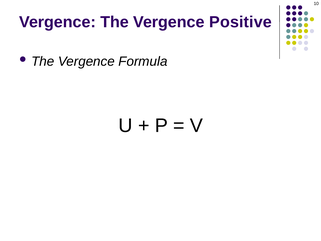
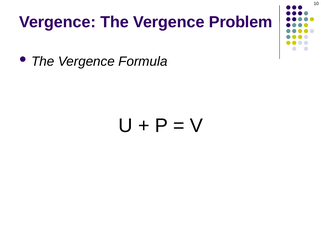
Positive: Positive -> Problem
